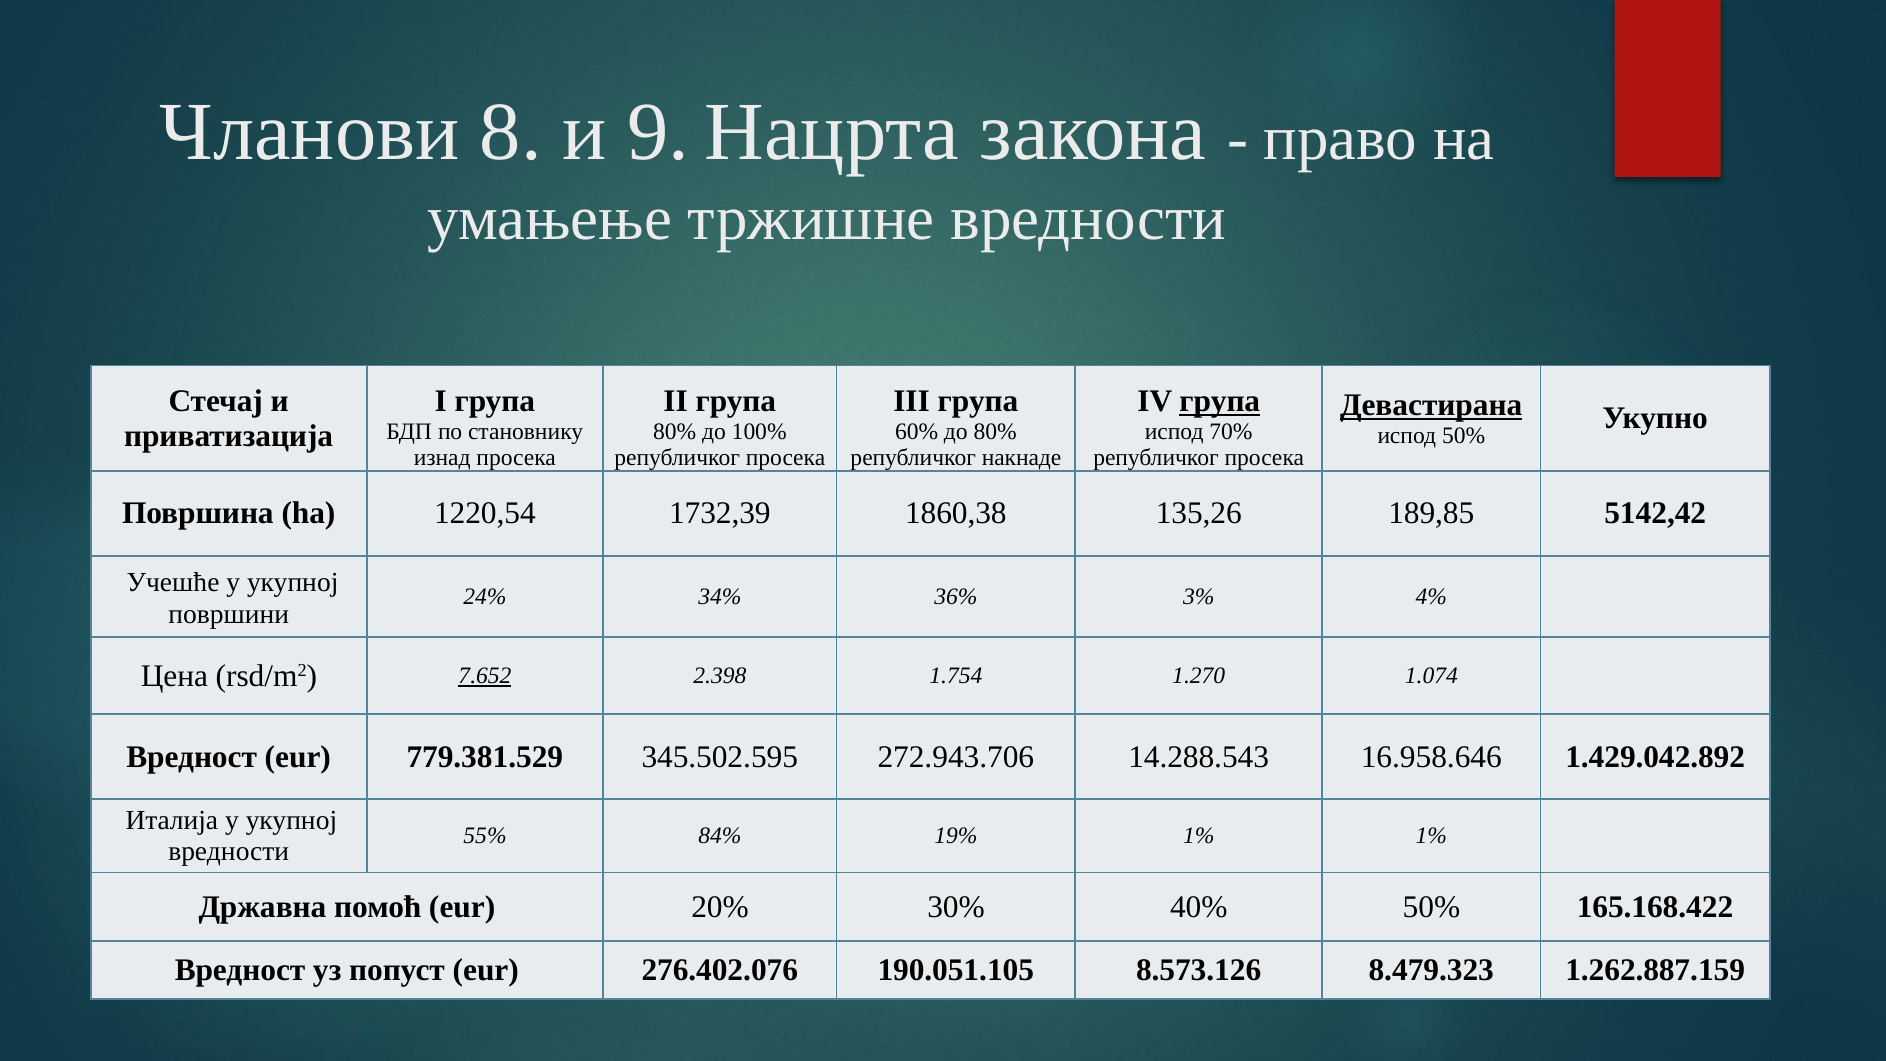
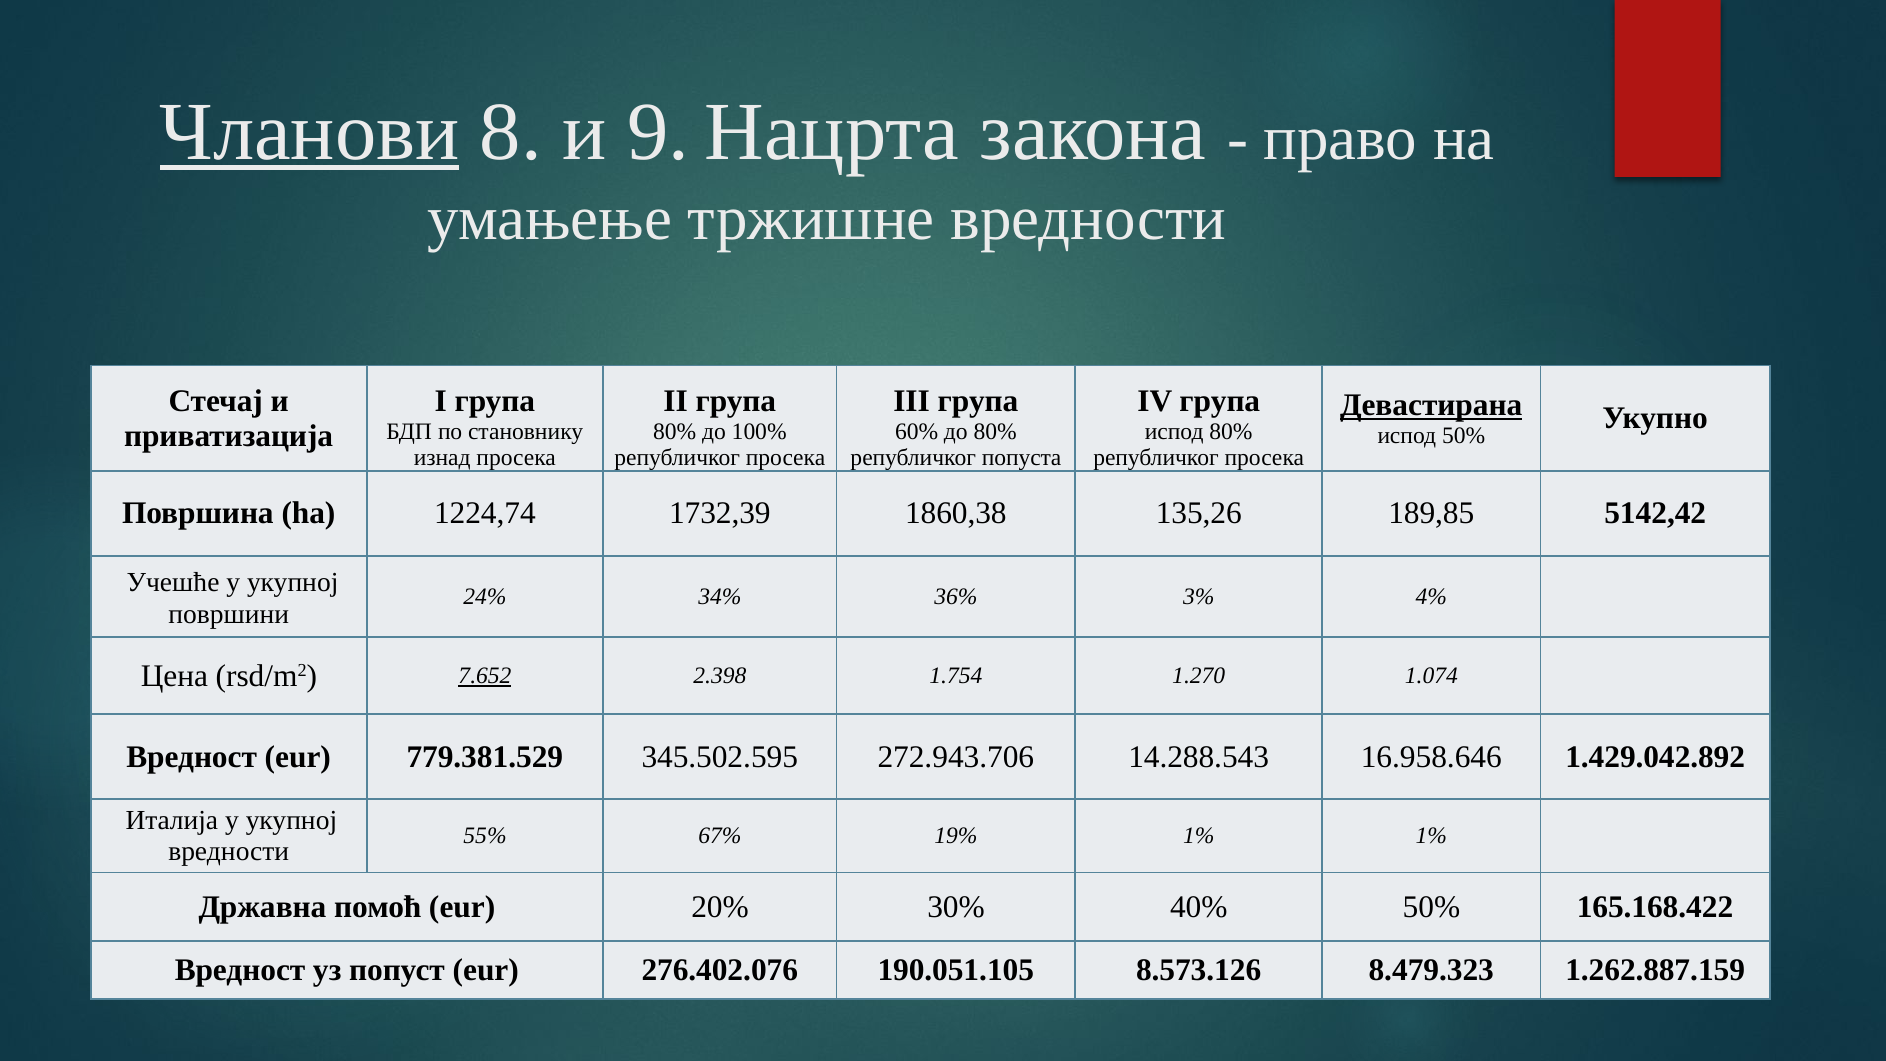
Чланови underline: none -> present
група at (1220, 401) underline: present -> none
испод 70%: 70% -> 80%
накнаде: накнаде -> попуста
1220,54: 1220,54 -> 1224,74
84%: 84% -> 67%
